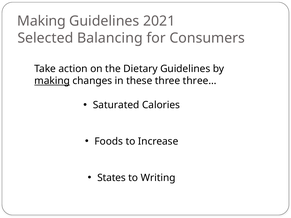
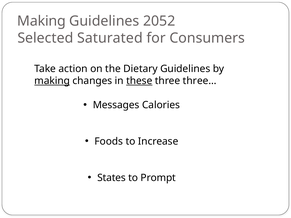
2021: 2021 -> 2052
Balancing: Balancing -> Saturated
these underline: none -> present
Saturated: Saturated -> Messages
Writing: Writing -> Prompt
